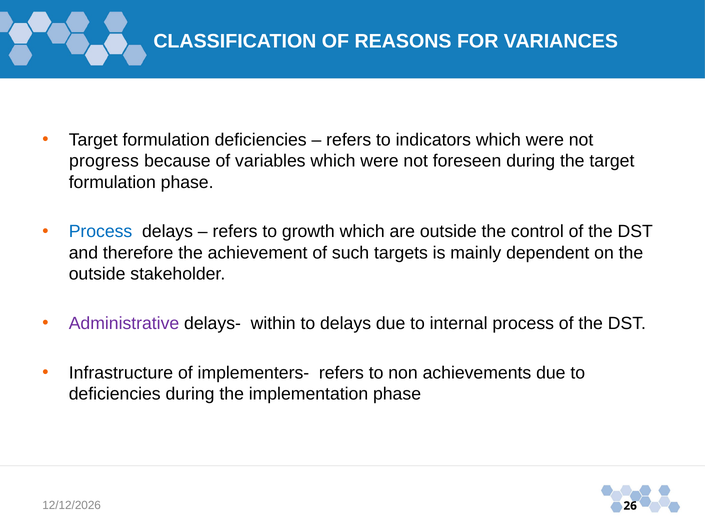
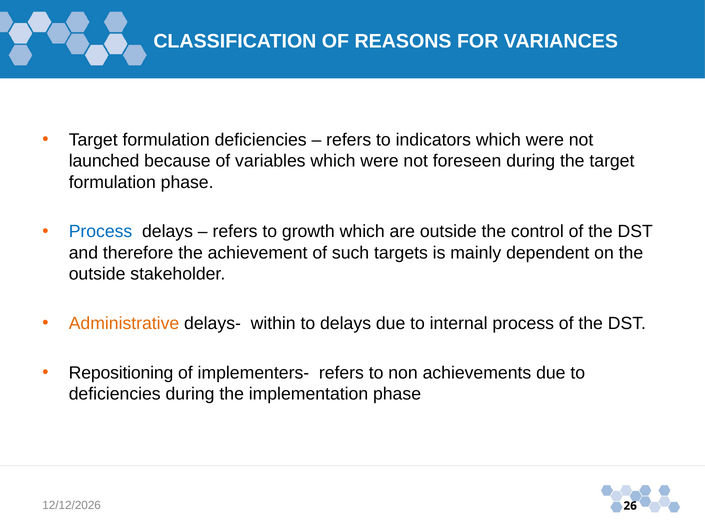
progress: progress -> launched
Administrative colour: purple -> orange
Infrastructure: Infrastructure -> Repositioning
